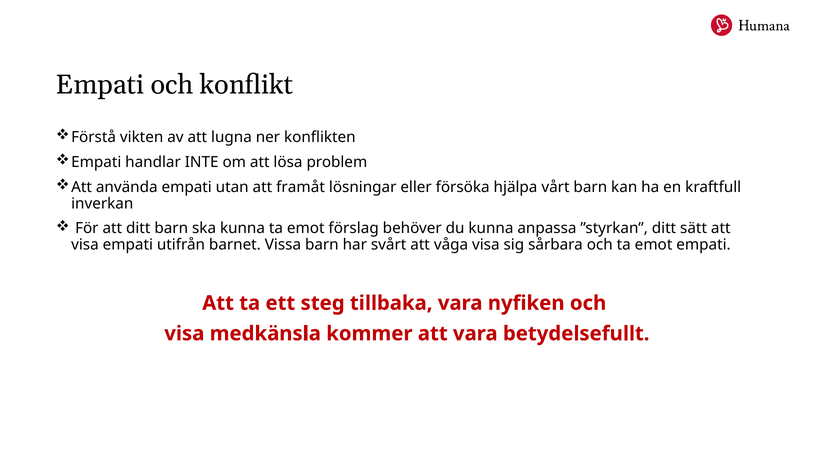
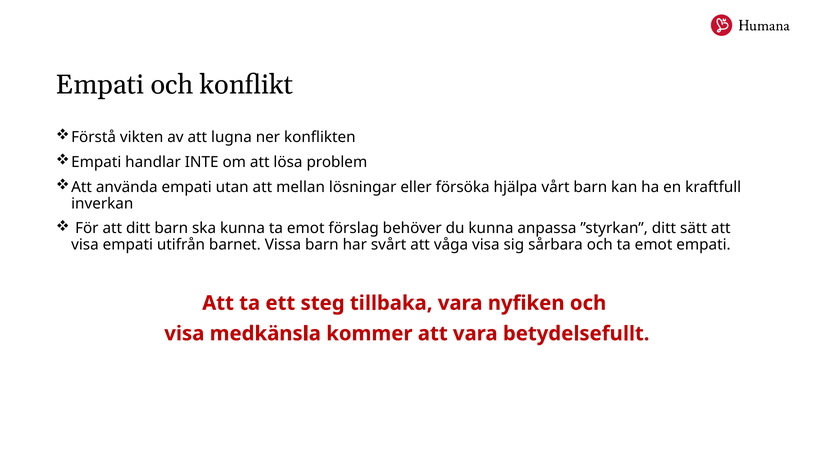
framåt: framåt -> mellan
